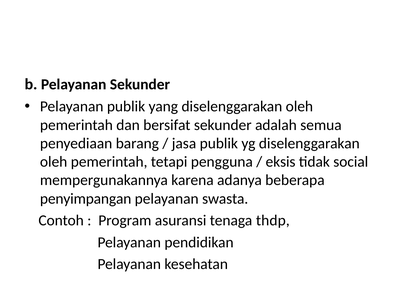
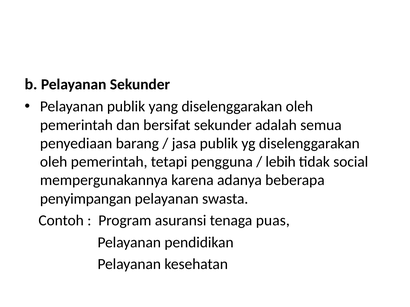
eksis: eksis -> lebih
thdp: thdp -> puas
